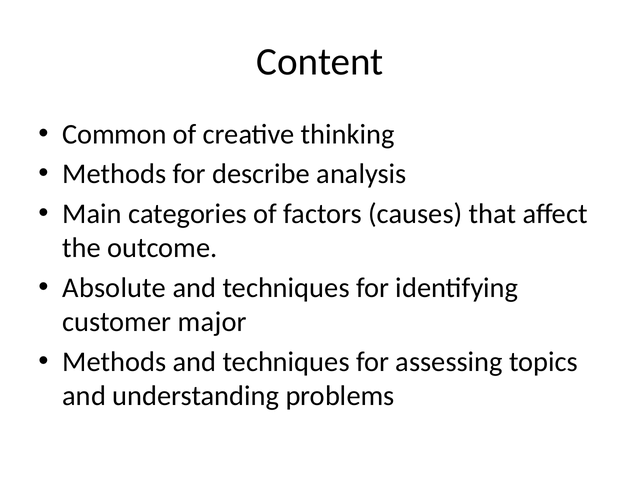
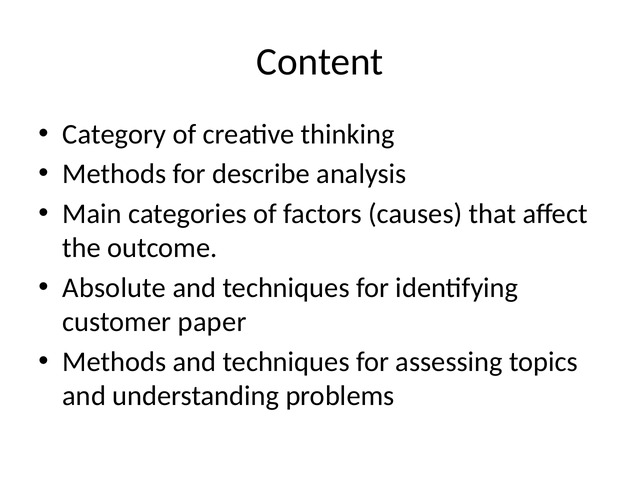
Common: Common -> Category
major: major -> paper
